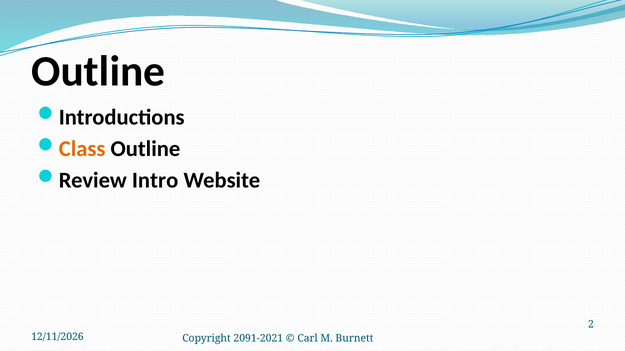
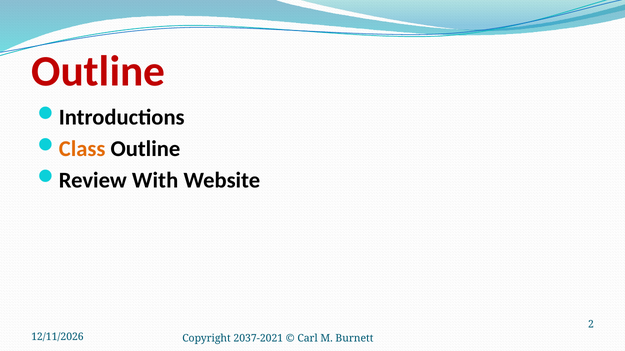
Outline at (98, 72) colour: black -> red
Intro: Intro -> With
2091-2021: 2091-2021 -> 2037-2021
